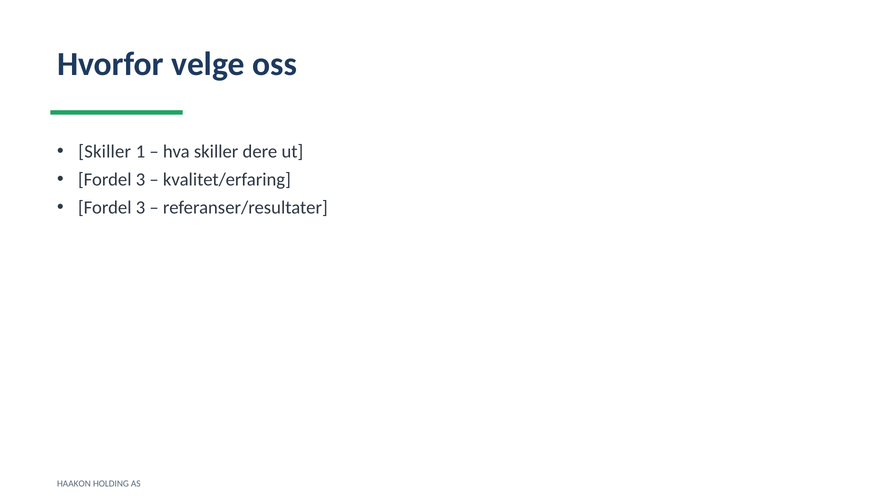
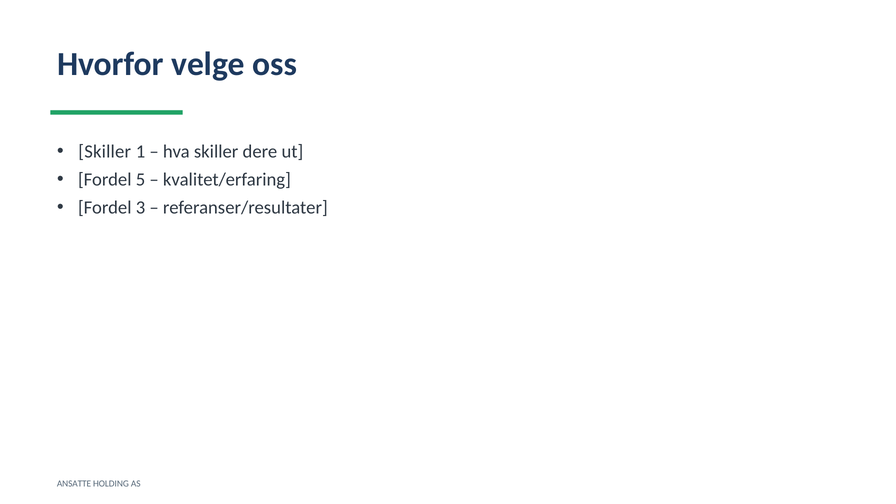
3 at (141, 180): 3 -> 5
HAAKON: HAAKON -> ANSATTE
